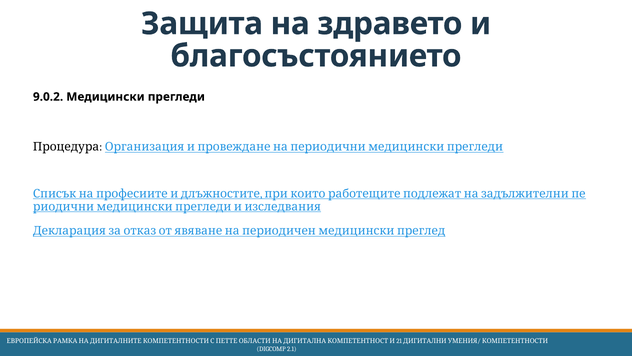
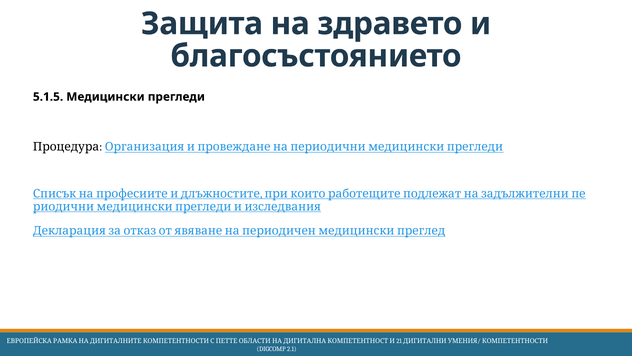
9.0.2: 9.0.2 -> 5.1.5
